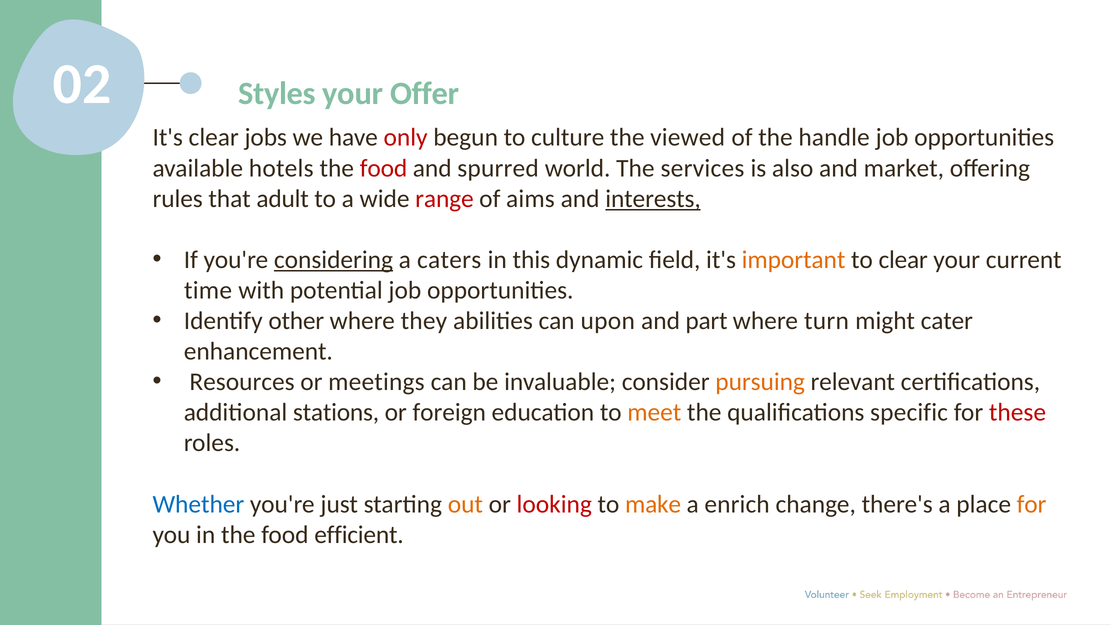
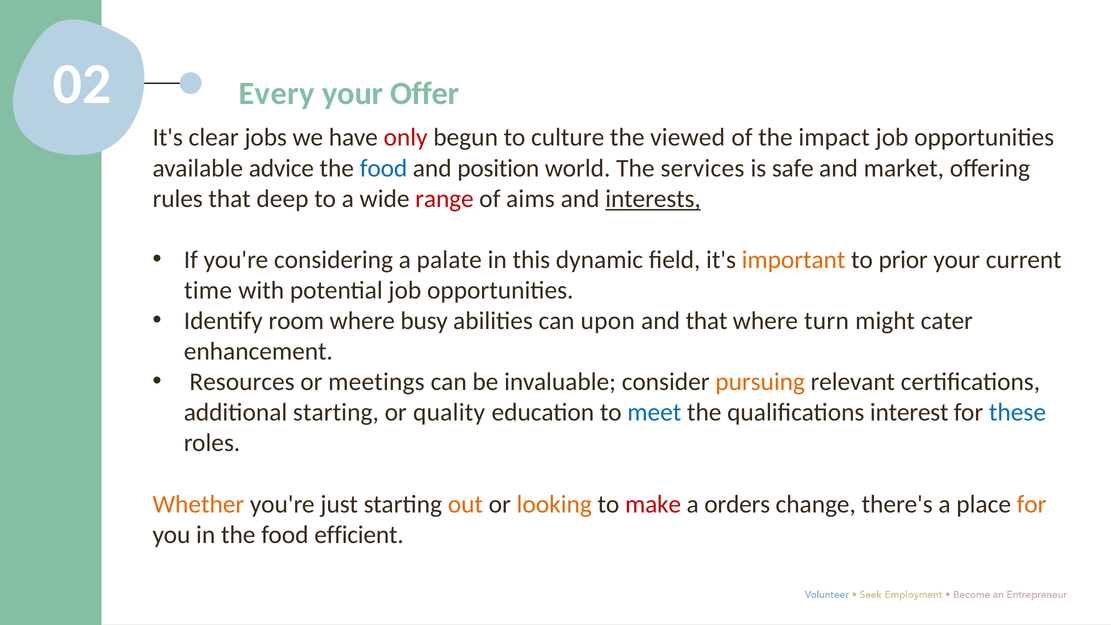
Styles: Styles -> Every
handle: handle -> impact
hotels: hotels -> advice
food at (384, 168) colour: red -> blue
spurred: spurred -> position
also: also -> safe
adult: adult -> deep
considering underline: present -> none
caters: caters -> palate
to clear: clear -> prior
other: other -> room
they: they -> busy
and part: part -> that
additional stations: stations -> starting
foreign: foreign -> quality
meet colour: orange -> blue
specific: specific -> interest
these colour: red -> blue
Whether colour: blue -> orange
looking colour: red -> orange
make colour: orange -> red
enrich: enrich -> orders
